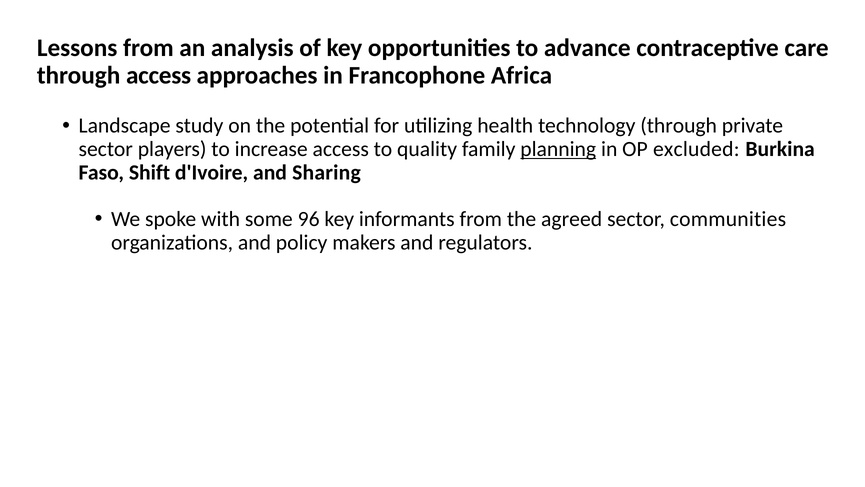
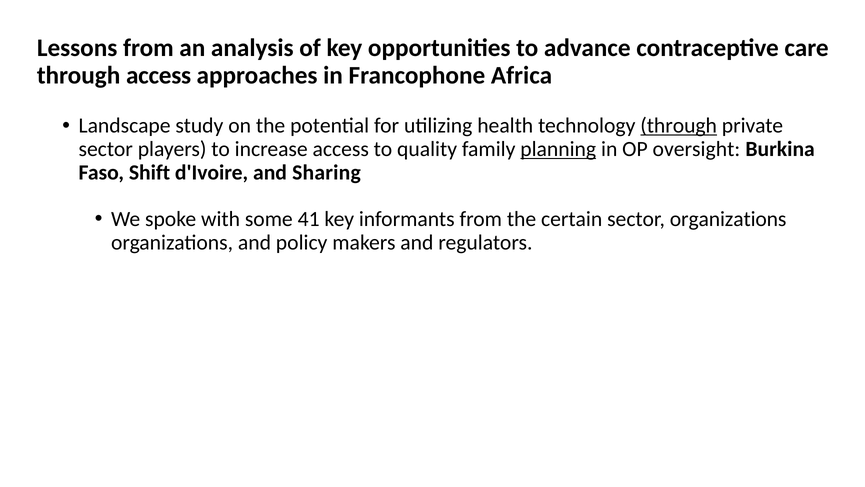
through at (679, 126) underline: none -> present
excluded: excluded -> oversight
96: 96 -> 41
agreed: agreed -> certain
sector communities: communities -> organizations
